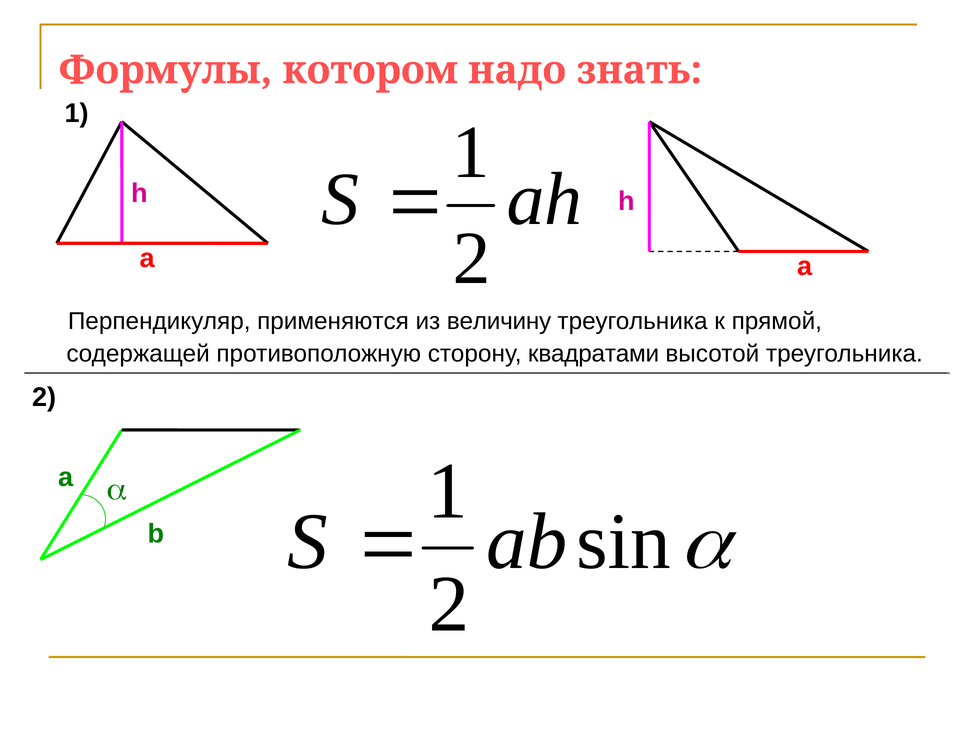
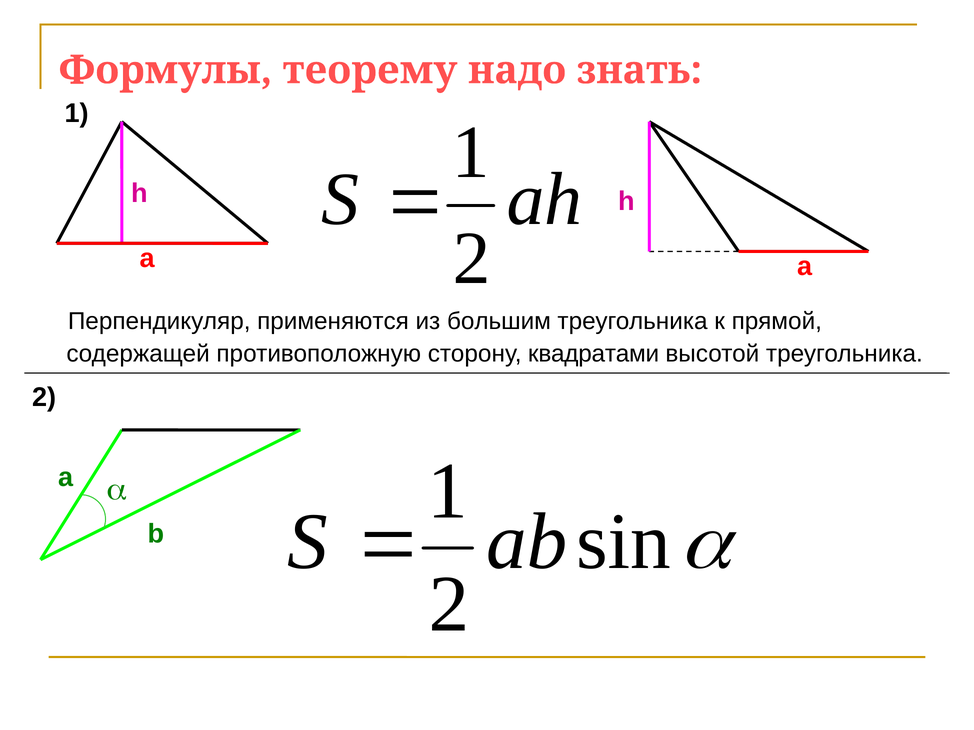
котором: котором -> теорему
величину: величину -> большим
